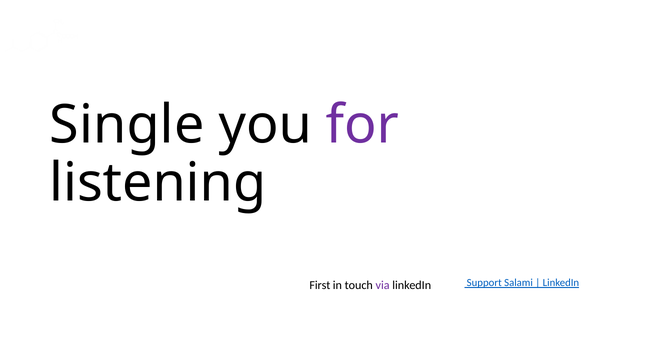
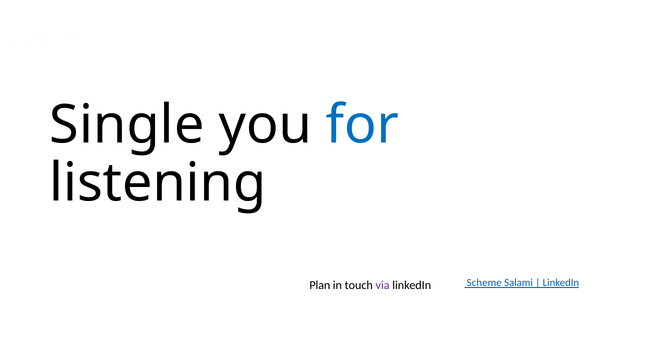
for colour: purple -> blue
Support: Support -> Scheme
First: First -> Plan
